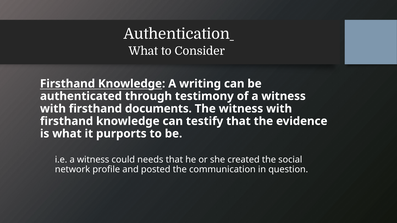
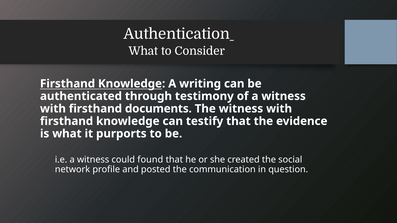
needs: needs -> found
